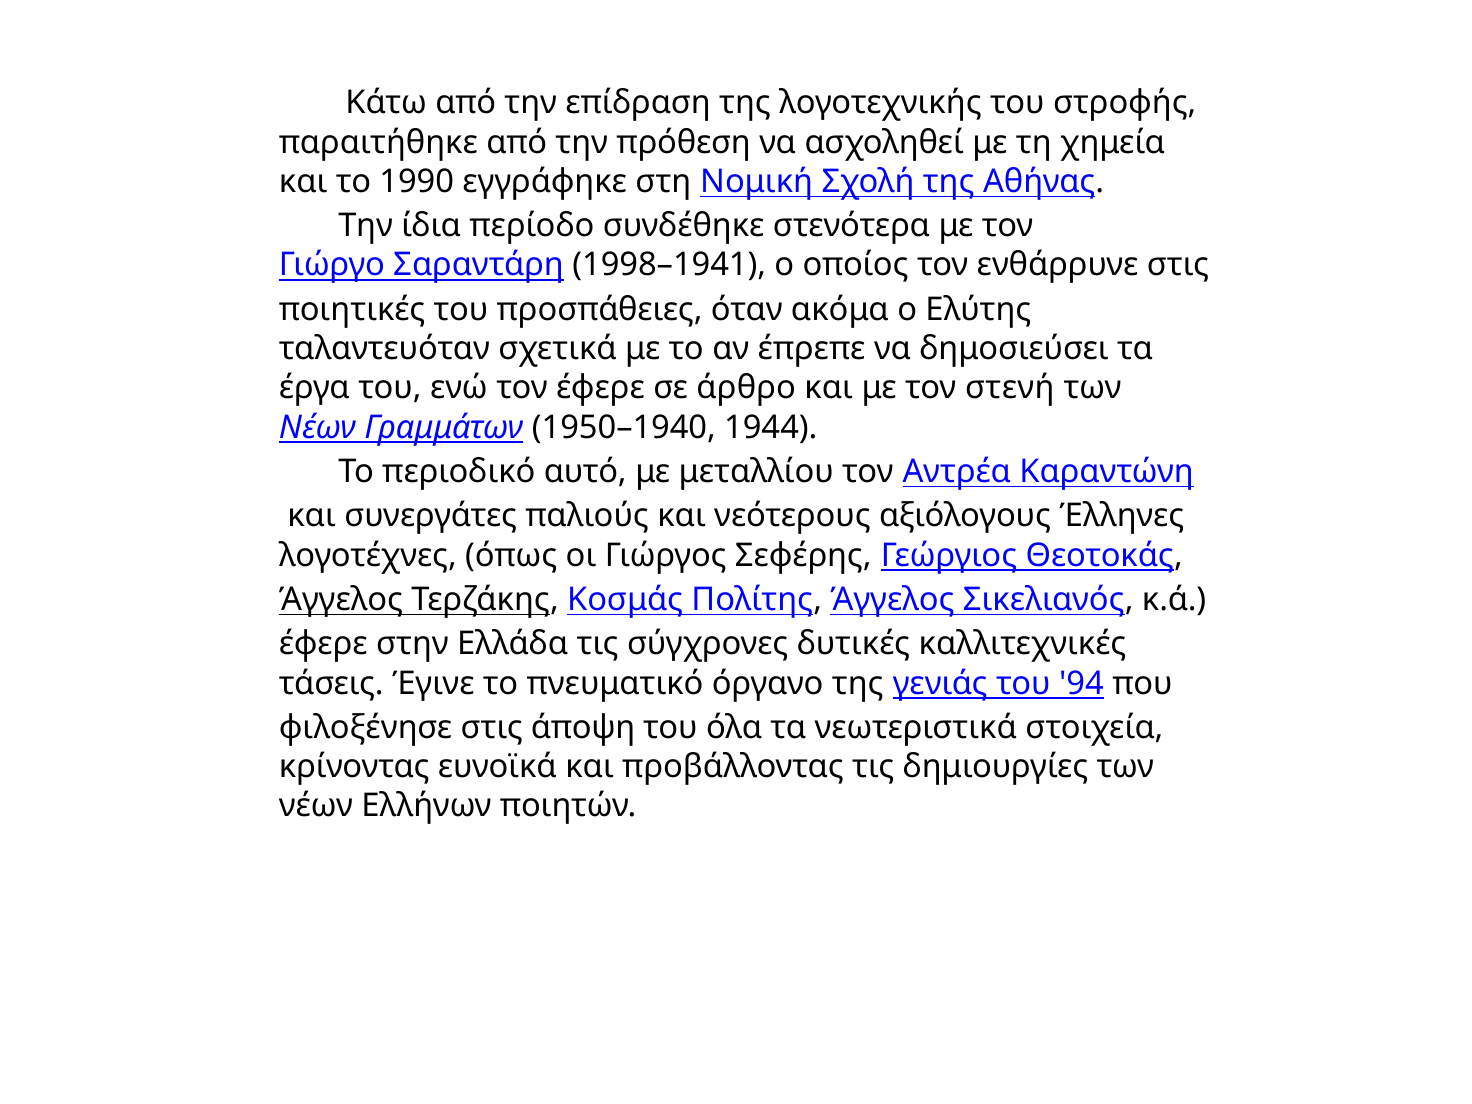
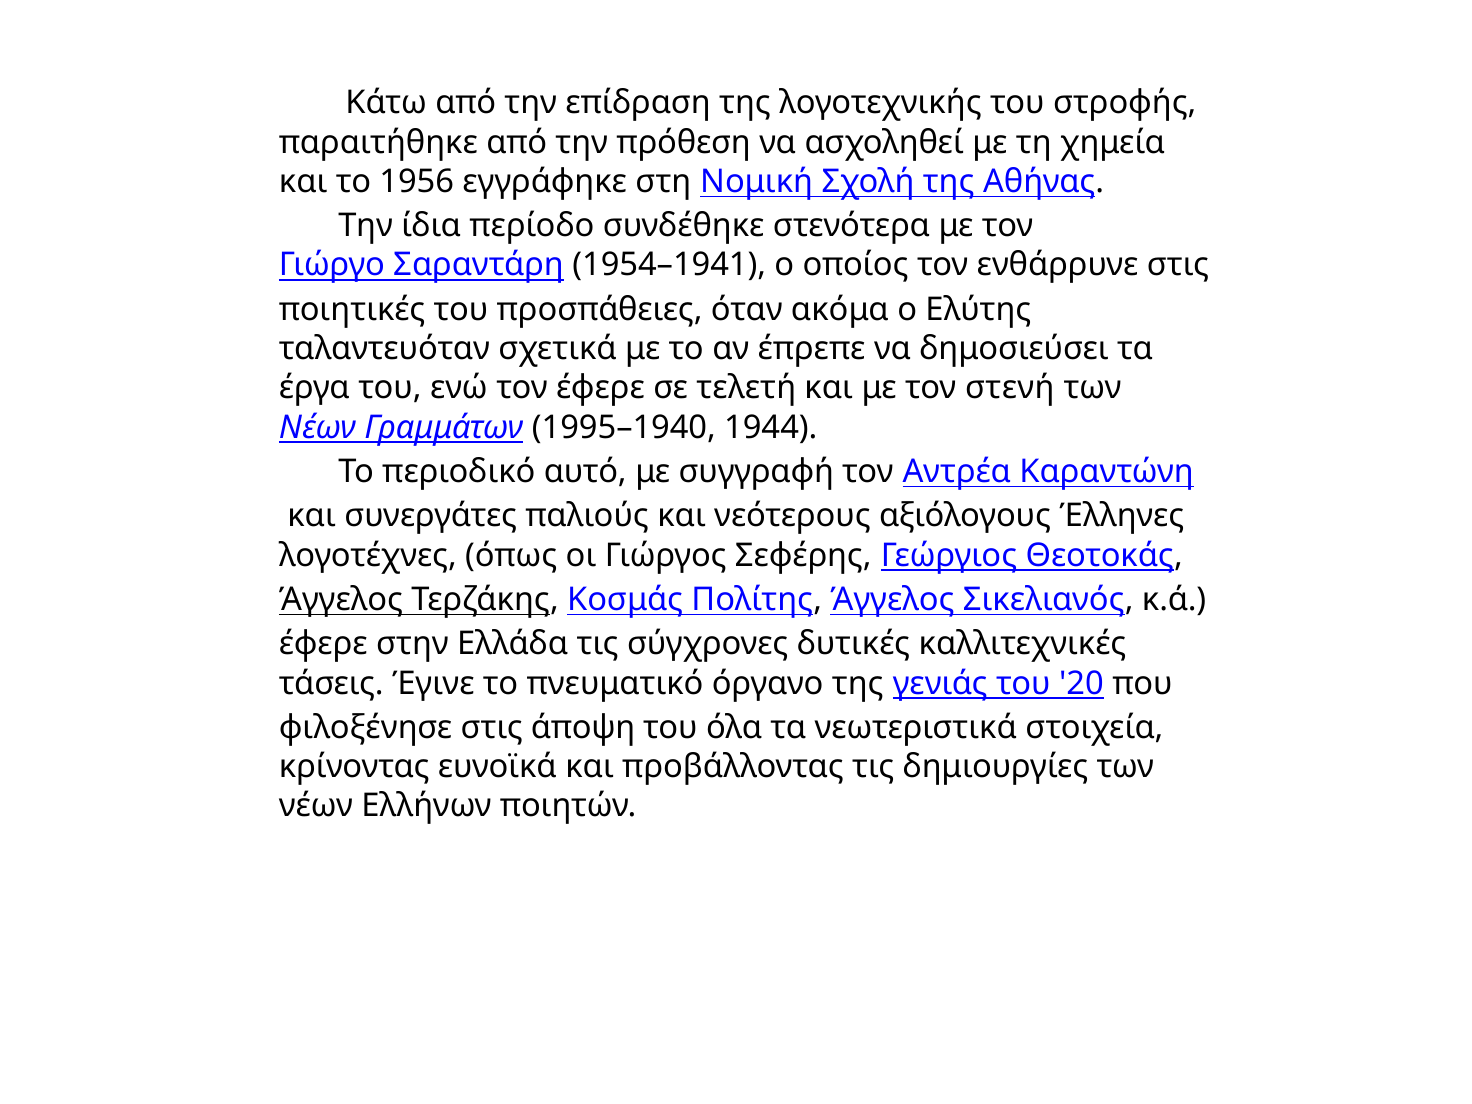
1990: 1990 -> 1956
1998–1941: 1998–1941 -> 1954–1941
άρθρο: άρθρο -> τελετή
1950–1940: 1950–1940 -> 1995–1940
μεταλλίου: μεταλλίου -> συγγραφή
94: 94 -> 20
